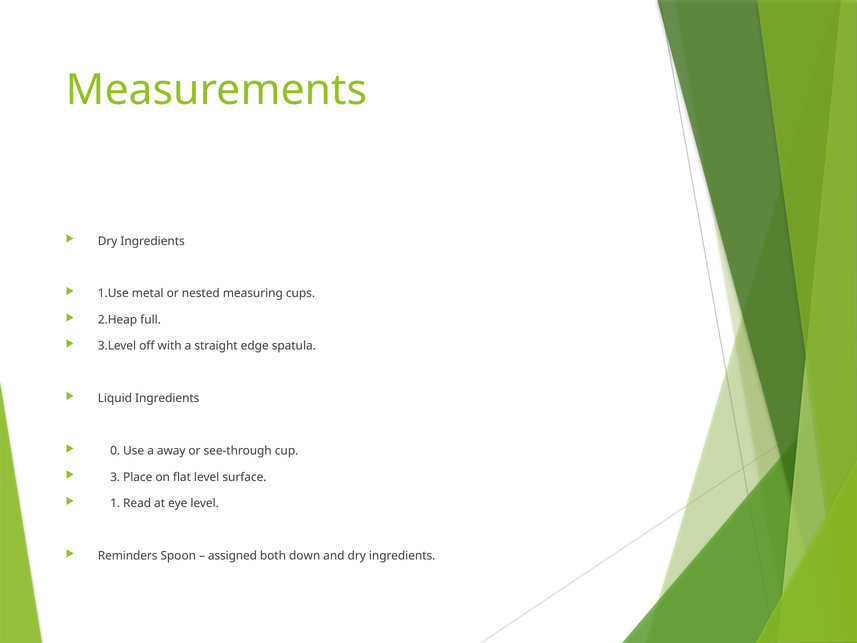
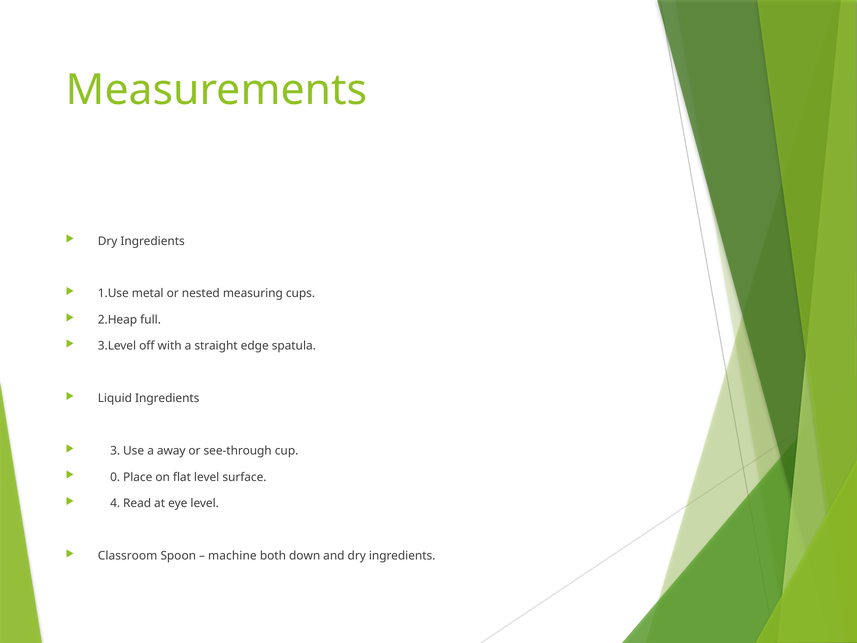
0: 0 -> 3
3: 3 -> 0
1: 1 -> 4
Reminders: Reminders -> Classroom
assigned: assigned -> machine
